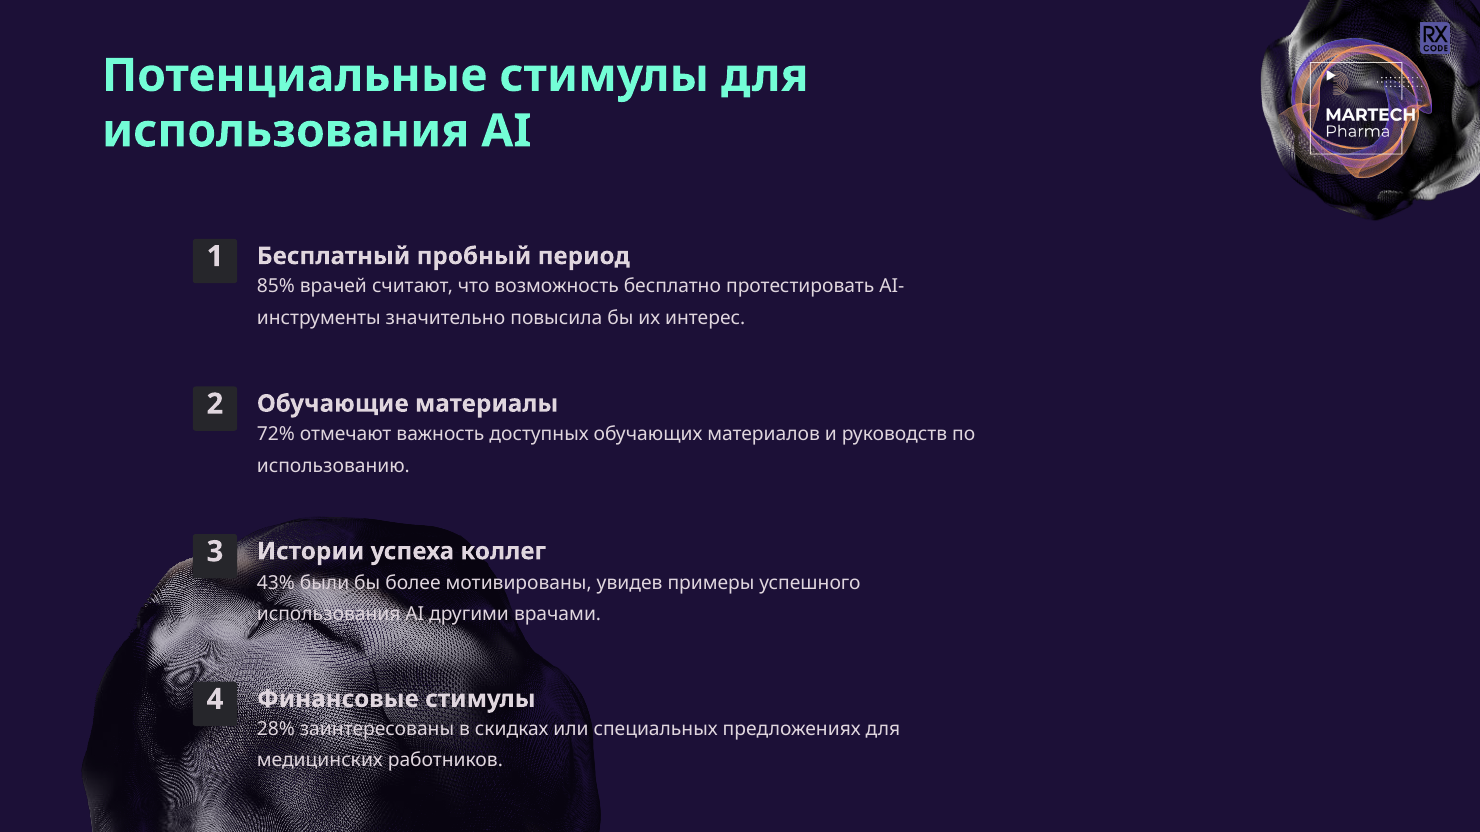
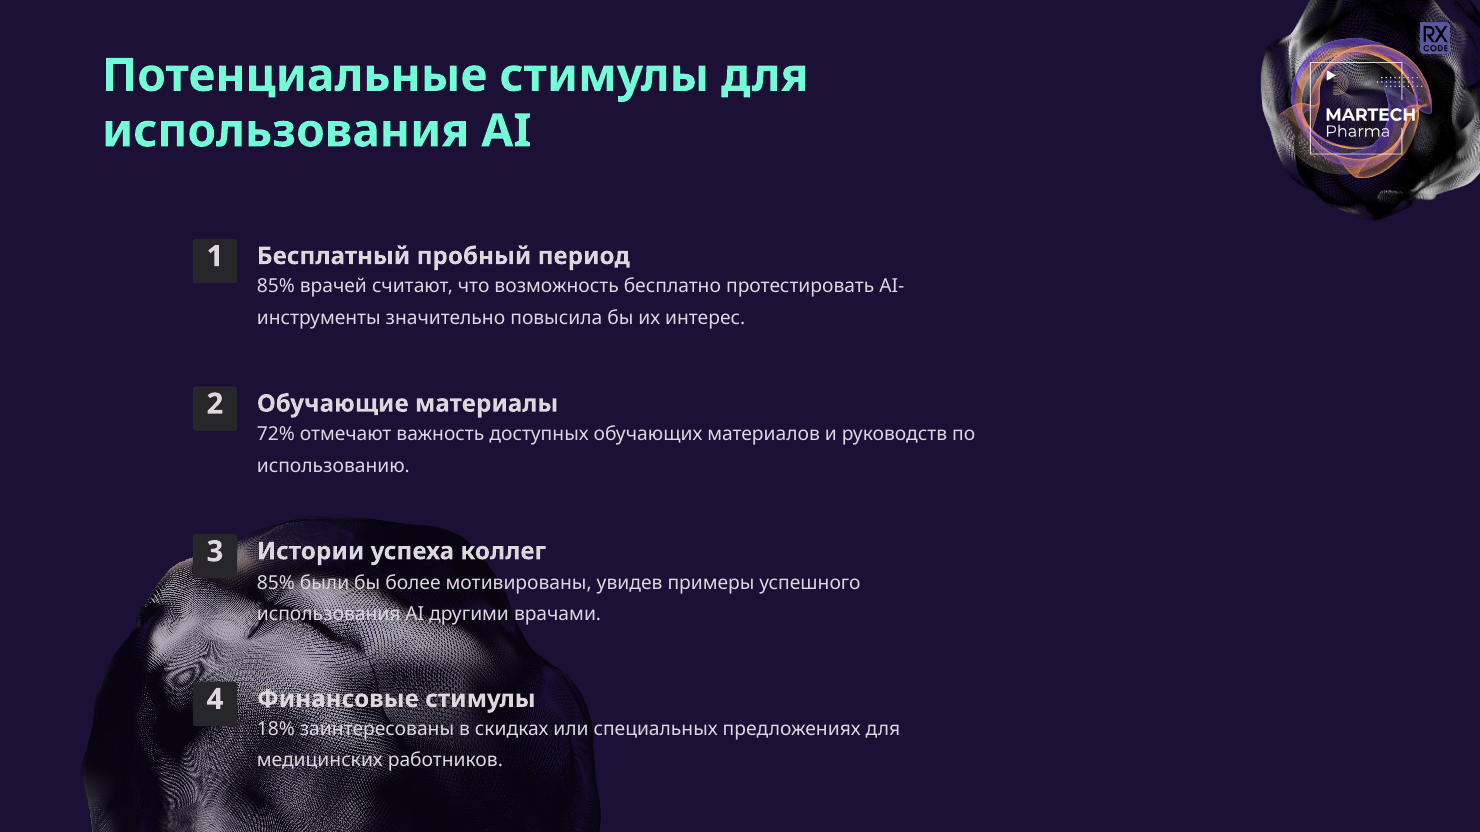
43% at (276, 583): 43% -> 85%
28%: 28% -> 18%
